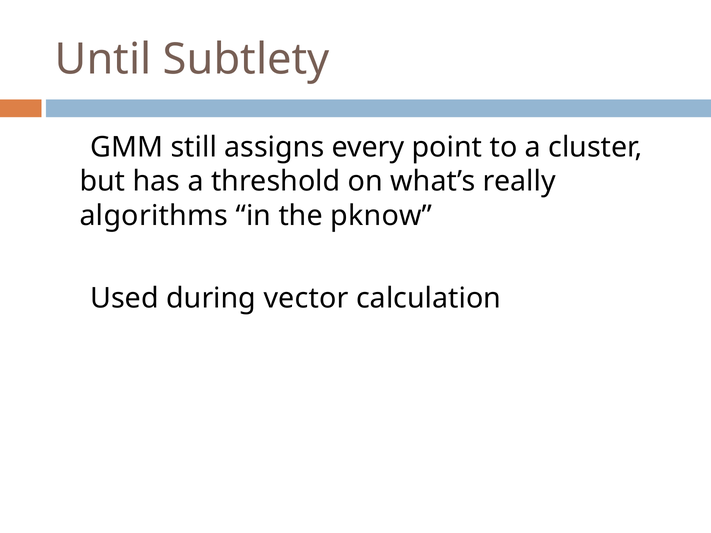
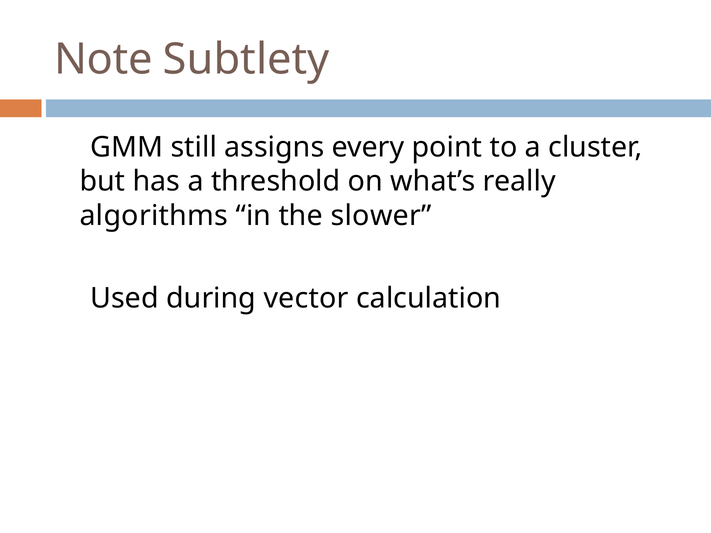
Until: Until -> Note
pknow: pknow -> slower
